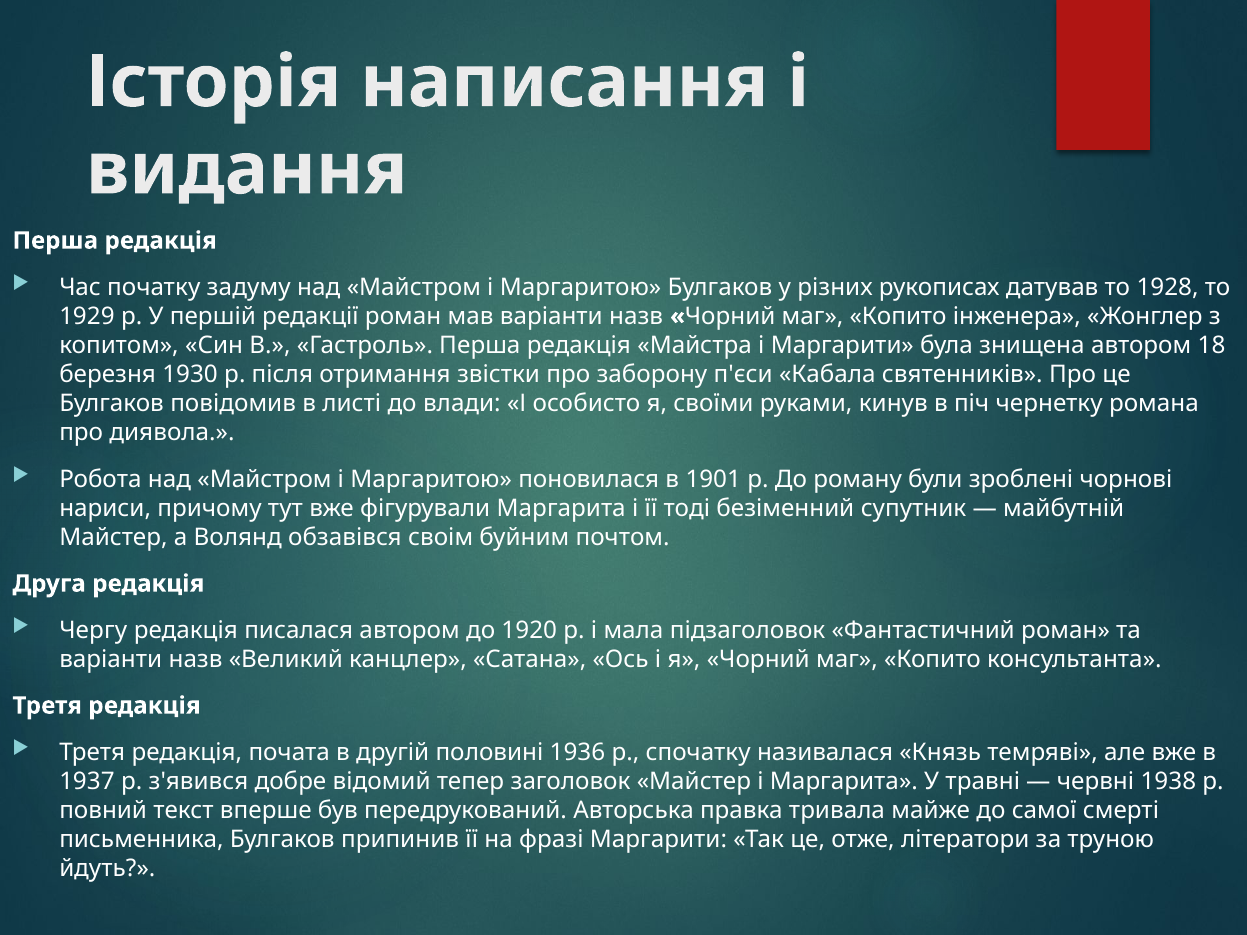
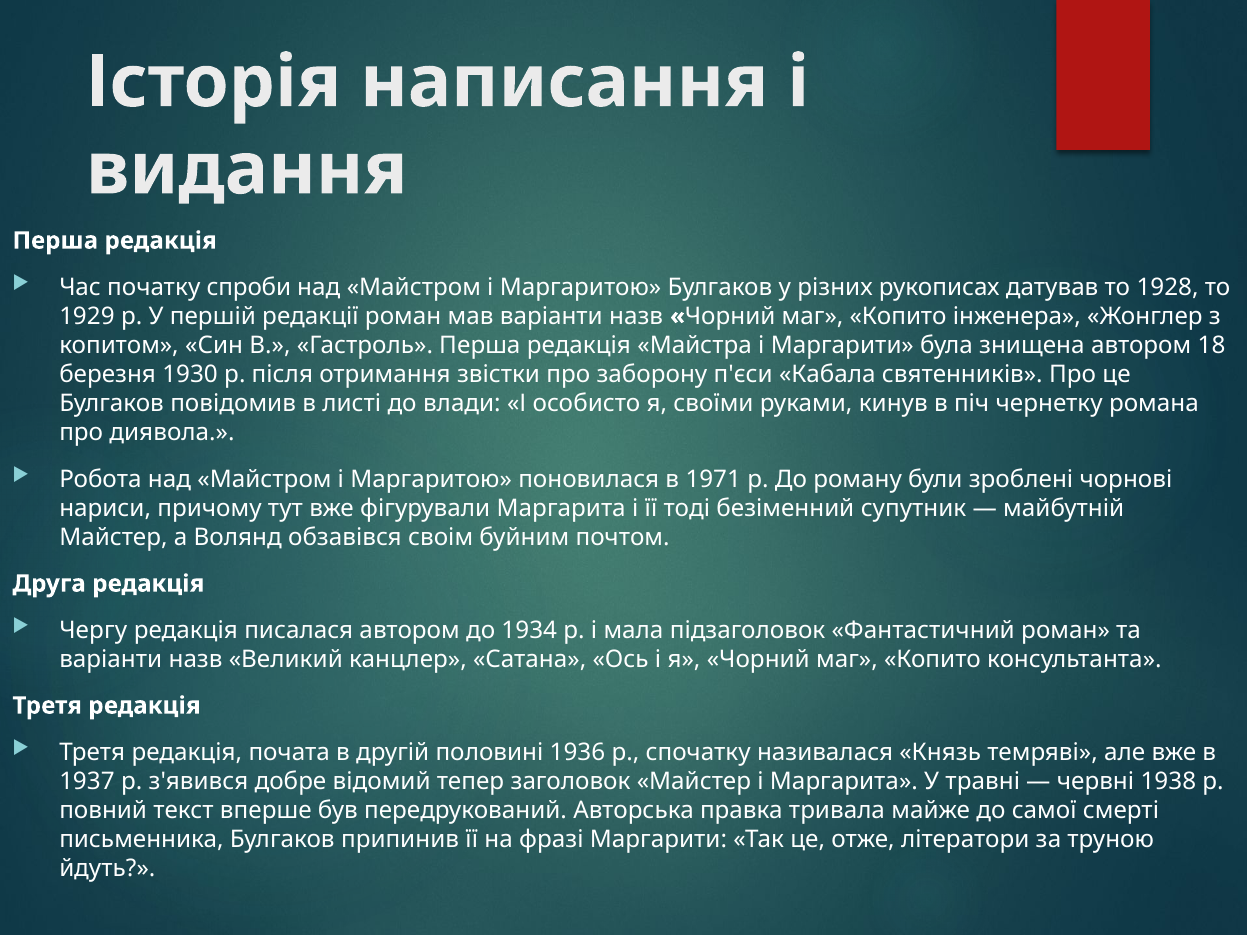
задуму: задуму -> спроби
1901: 1901 -> 1971
1920: 1920 -> 1934
